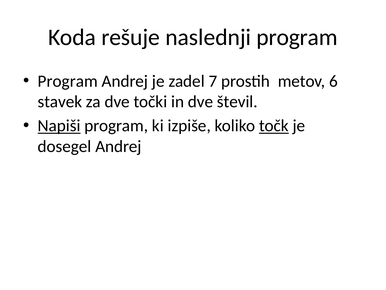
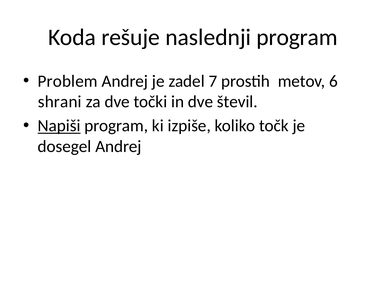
Program at (68, 81): Program -> Problem
stavek: stavek -> shrani
točk underline: present -> none
